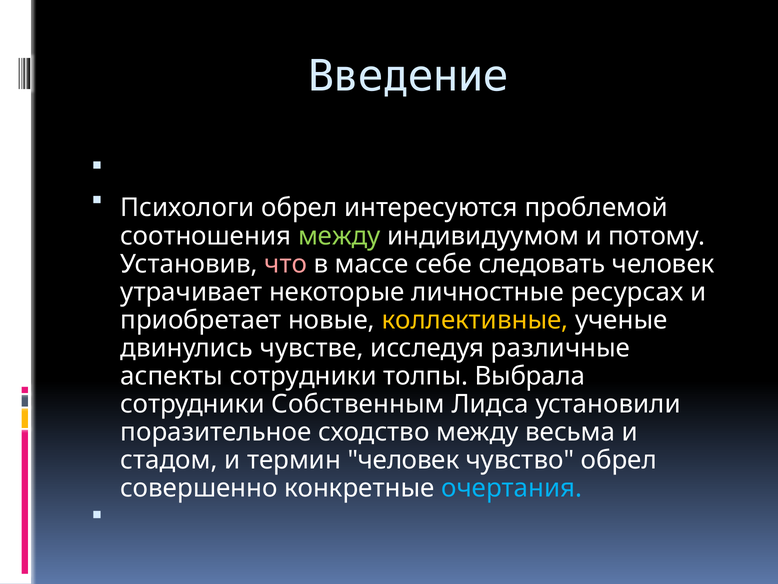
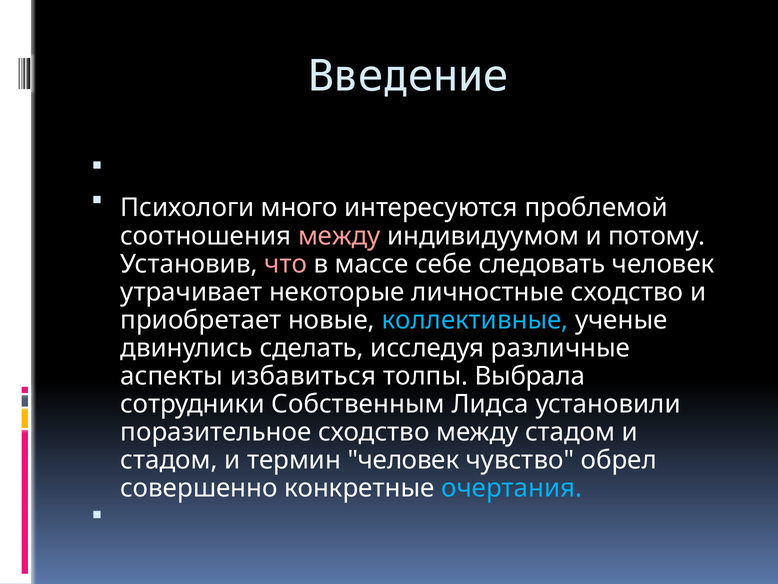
Психологи обрел: обрел -> много
между at (339, 236) colour: light green -> pink
личностные ресурсах: ресурсах -> сходство
коллективные colour: yellow -> light blue
чувстве: чувстве -> сделать
аспекты сотрудники: сотрудники -> избавиться
между весьма: весьма -> стадом
